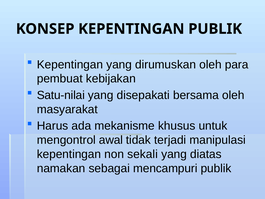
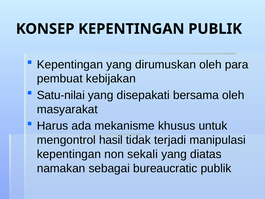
awal: awal -> hasil
mencampuri: mencampuri -> bureaucratic
